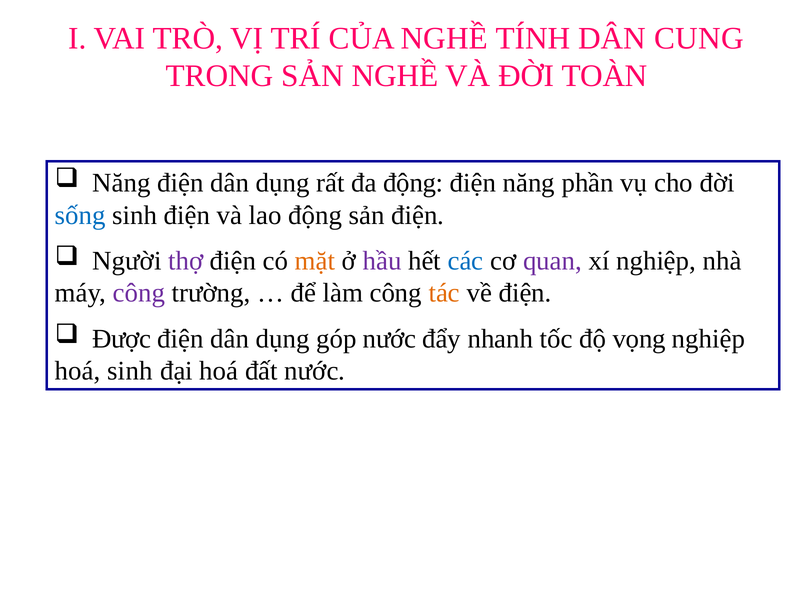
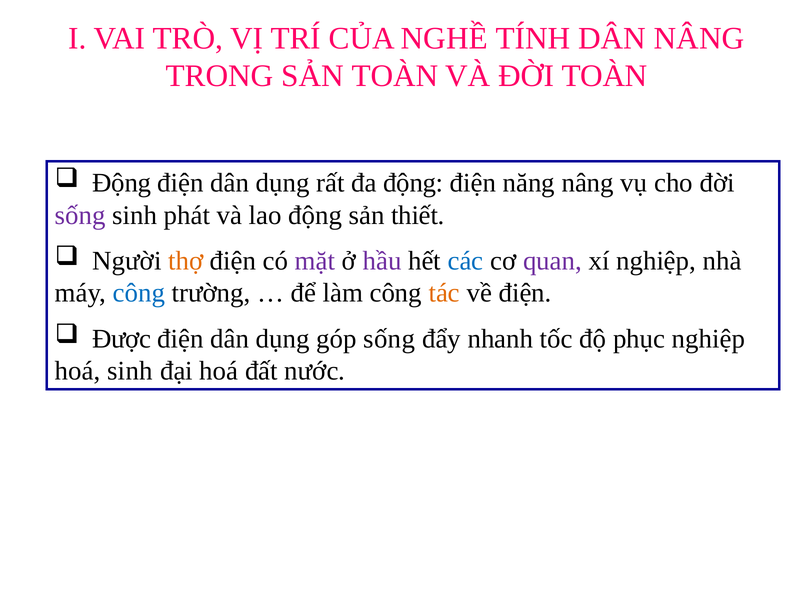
DÂN CUNG: CUNG -> NÂNG
SẢN NGHỀ: NGHỀ -> TOÀN
Năng at (122, 183): Năng -> Động
năng phần: phần -> nâng
sống at (80, 215) colour: blue -> purple
sinh điện: điện -> phát
sản điện: điện -> thiết
thợ colour: purple -> orange
mặt colour: orange -> purple
công at (139, 293) colour: purple -> blue
góp nước: nước -> sống
vọng: vọng -> phục
